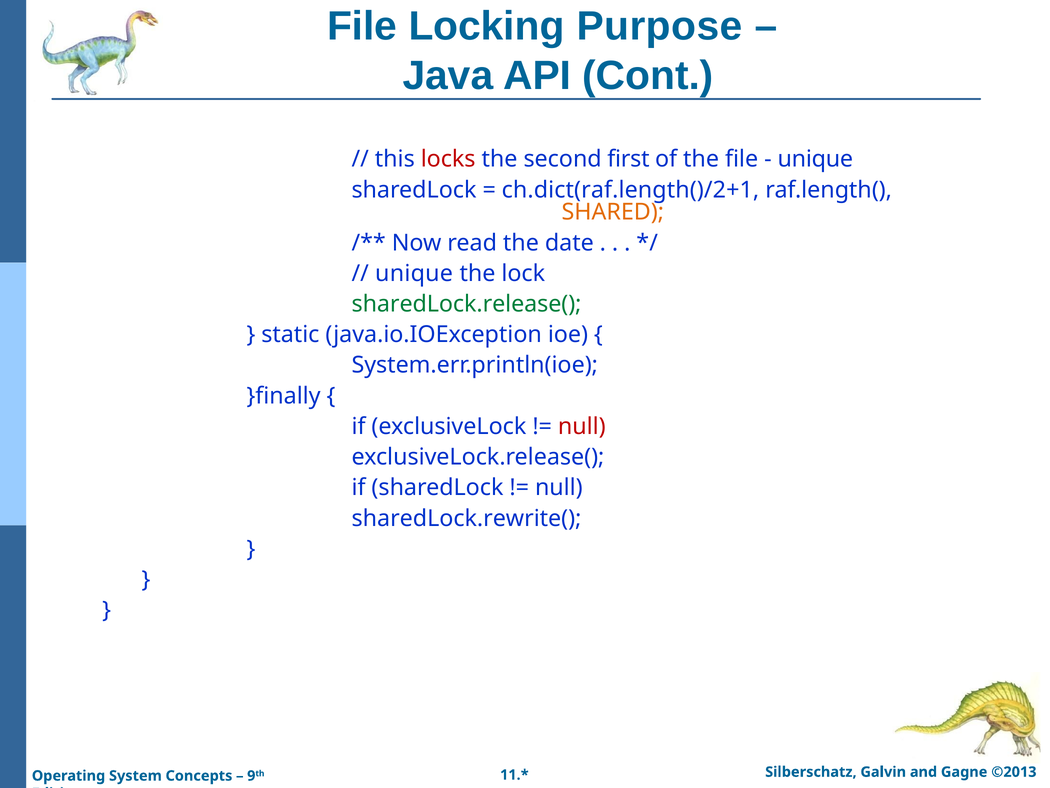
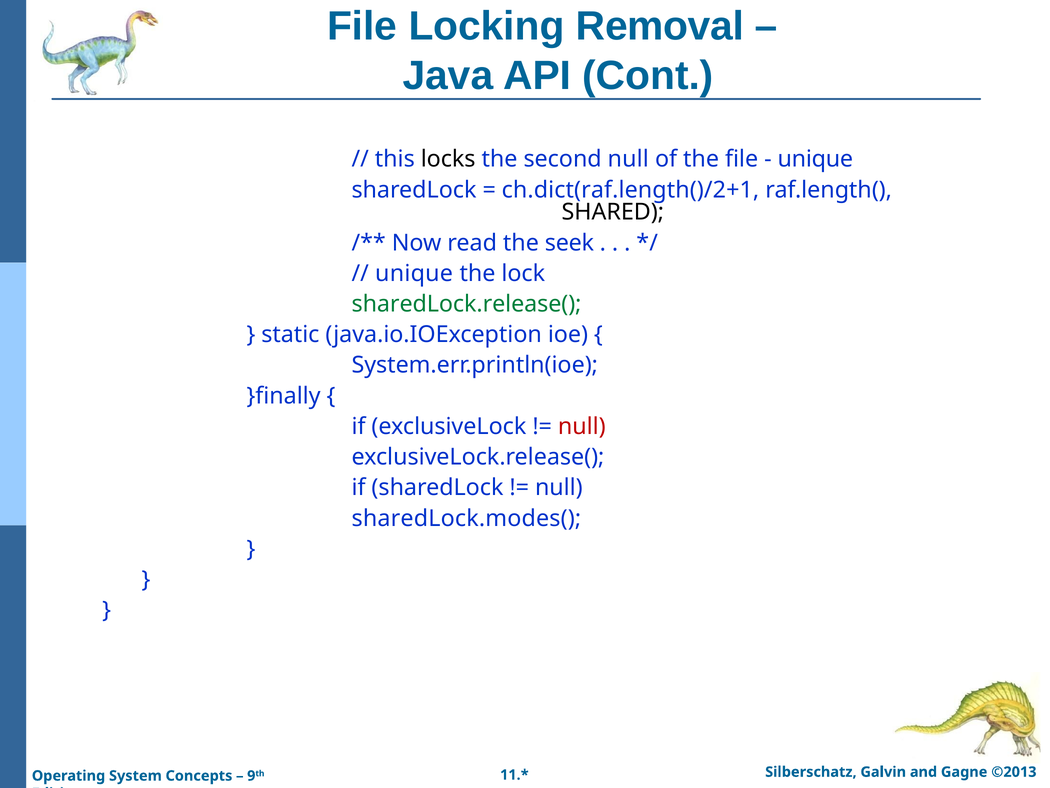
Purpose: Purpose -> Removal
locks colour: red -> black
second first: first -> null
SHARED colour: orange -> black
date: date -> seek
sharedLock.rewrite(: sharedLock.rewrite( -> sharedLock.modes(
